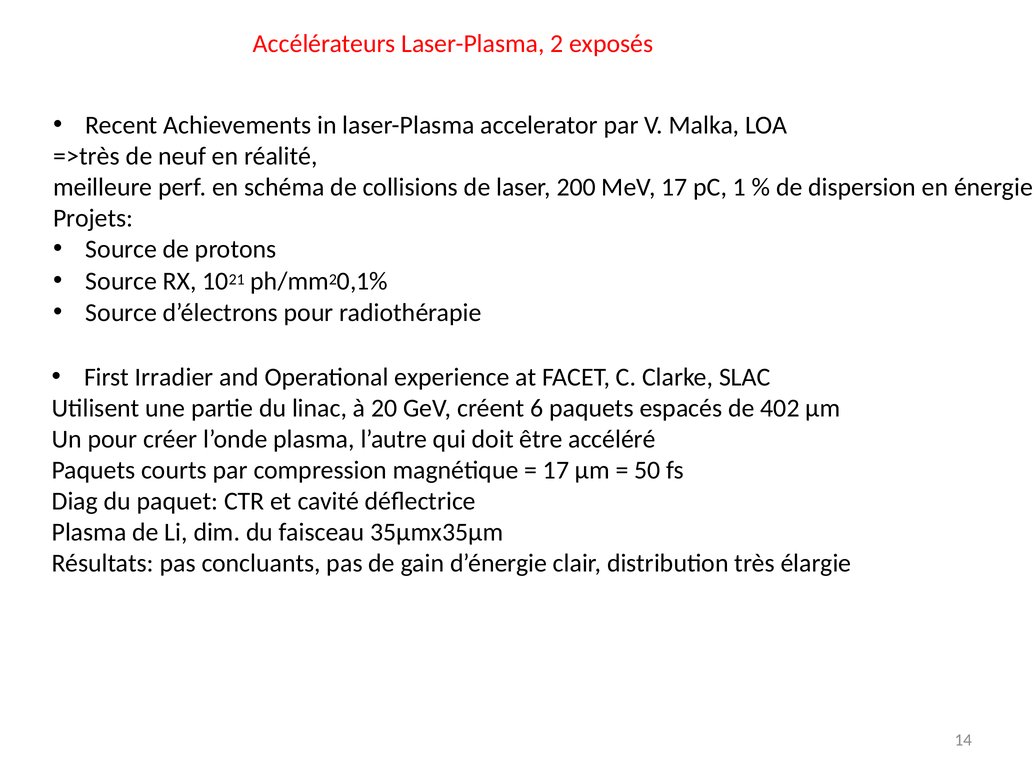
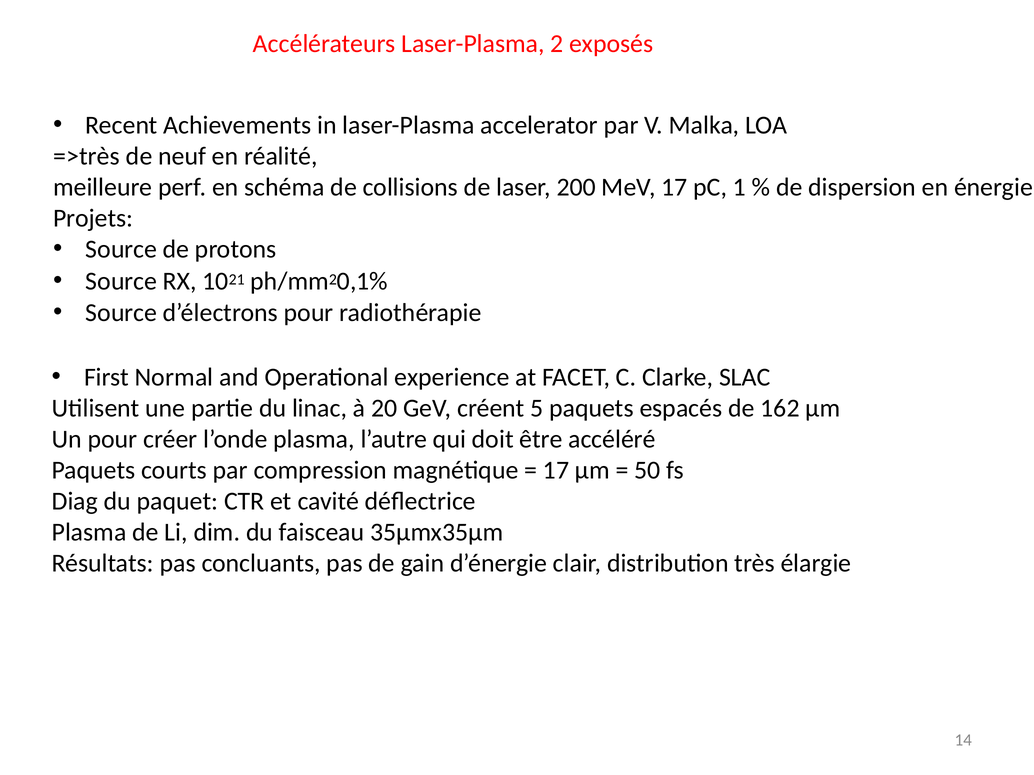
Irradier: Irradier -> Normal
6: 6 -> 5
402: 402 -> 162
